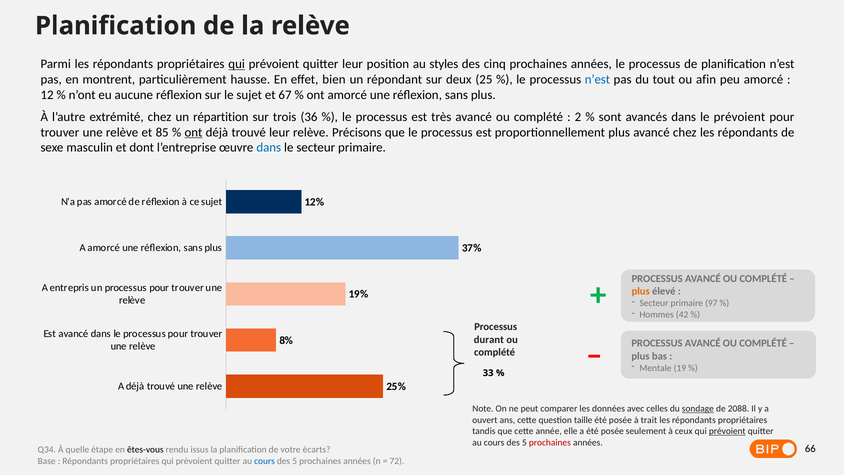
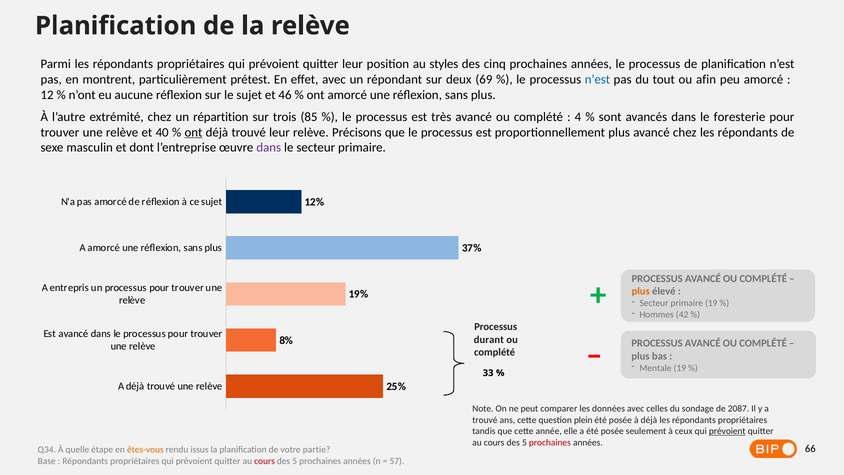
qui at (237, 64) underline: present -> none
hausse: hausse -> prétest
effet bien: bien -> avec
25: 25 -> 69
67: 67 -> 46
36: 36 -> 85
2: 2 -> 4
le prévoient: prévoient -> foresterie
85: 85 -> 40
dans at (269, 147) colour: blue -> purple
primaire 97: 97 -> 19
sondage underline: present -> none
2088: 2088 -> 2087
ouvert at (485, 420): ouvert -> trouvé
taille: taille -> plein
à trait: trait -> déjà
êtes-vous colour: black -> orange
écarts: écarts -> partie
cours at (265, 461) colour: blue -> red
72: 72 -> 57
